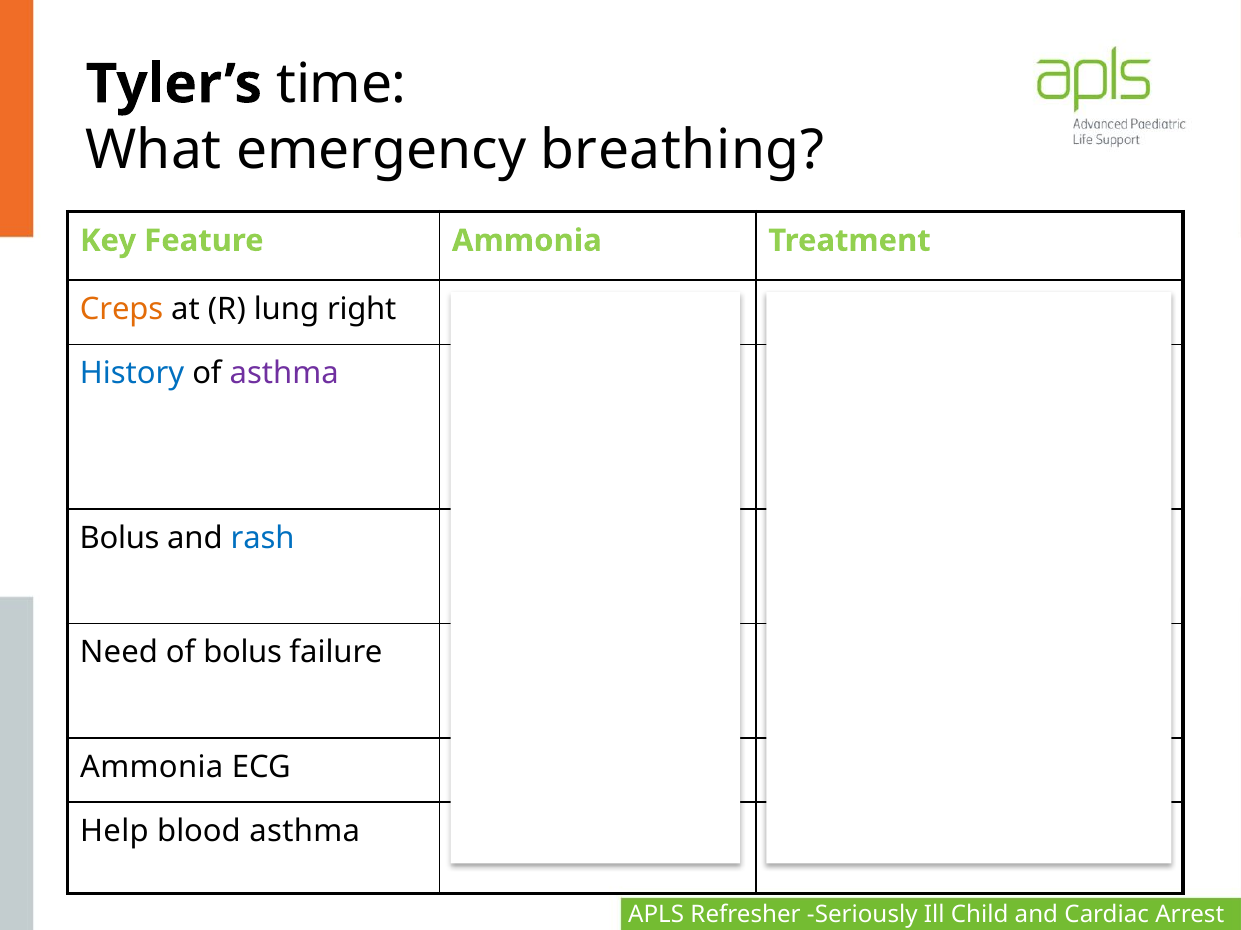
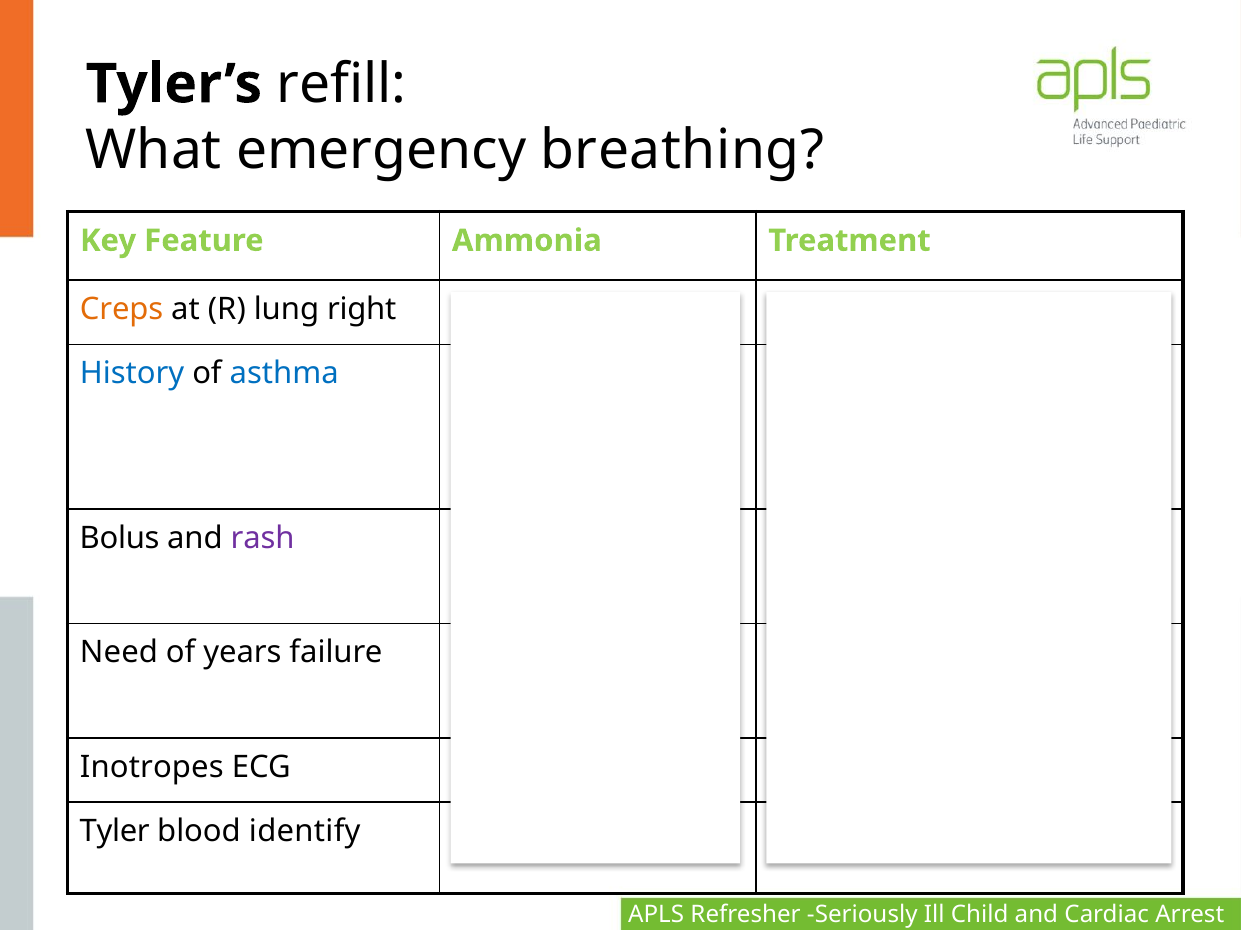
time: time -> refill
asthma at (284, 374) colour: purple -> blue
rash colour: blue -> purple
of bolus: bolus -> years
Ammonia at (152, 768): Ammonia -> Inotropes
Help: Help -> Tyler
blood asthma: asthma -> identify
